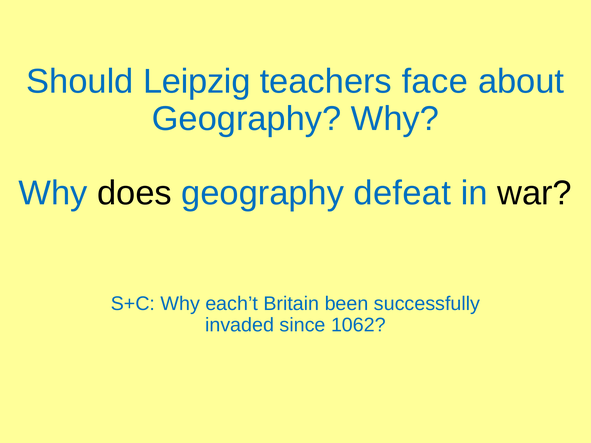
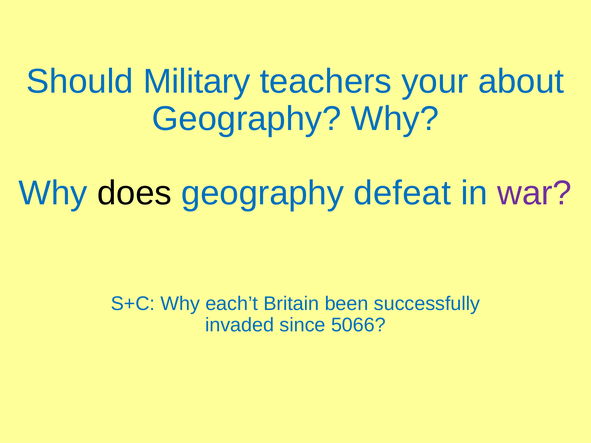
Leipzig: Leipzig -> Military
face: face -> your
war colour: black -> purple
1062: 1062 -> 5066
